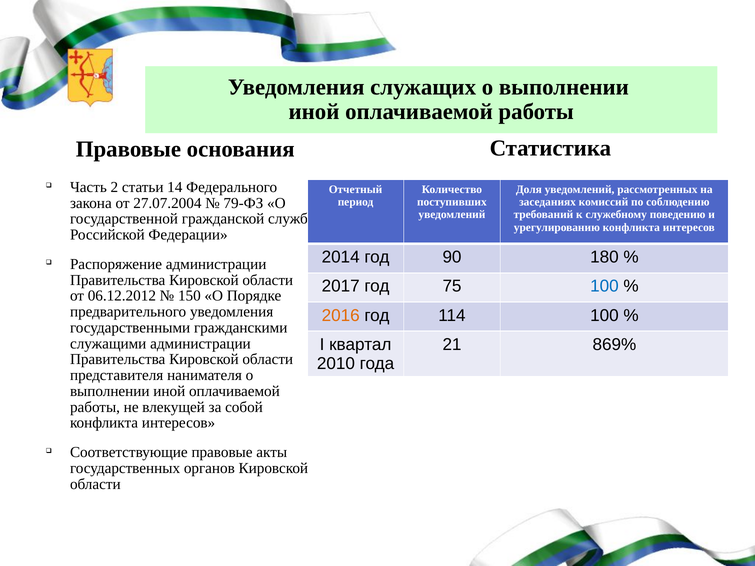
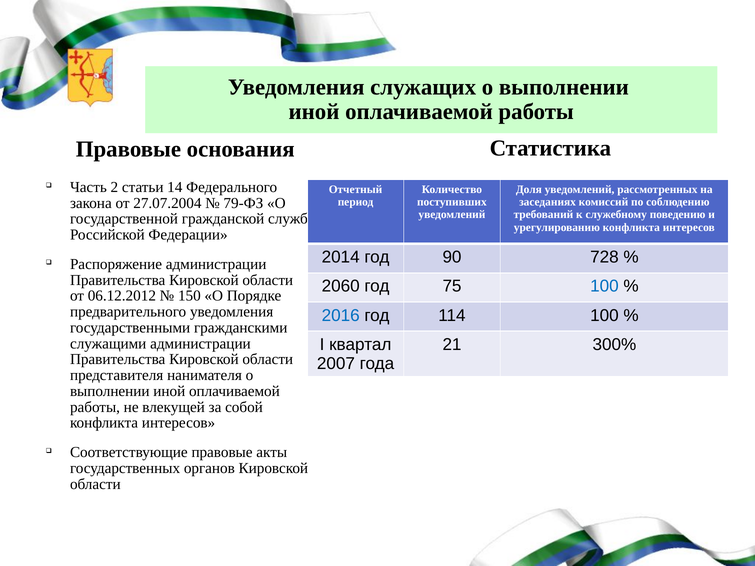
180: 180 -> 728
2017: 2017 -> 2060
2016 colour: orange -> blue
869%: 869% -> 300%
2010: 2010 -> 2007
